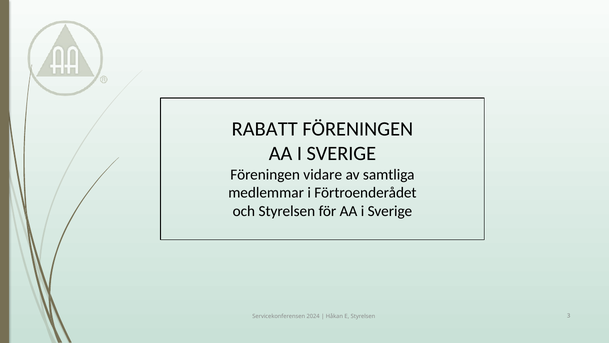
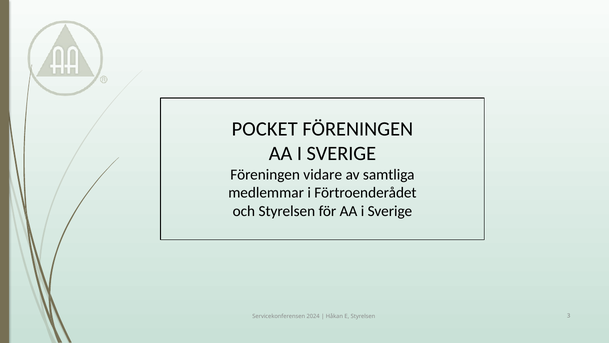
RABATT: RABATT -> POCKET
